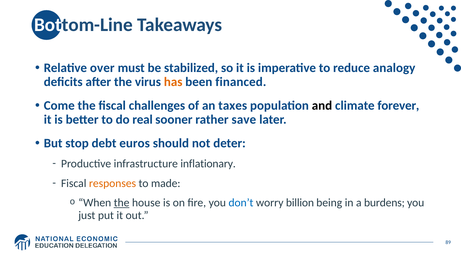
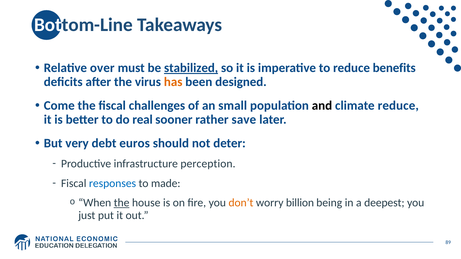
stabilized underline: none -> present
analogy: analogy -> benefits
financed: financed -> designed
taxes: taxes -> small
climate forever: forever -> reduce
stop: stop -> very
inflationary: inflationary -> perception
responses colour: orange -> blue
don’t colour: blue -> orange
burdens: burdens -> deepest
